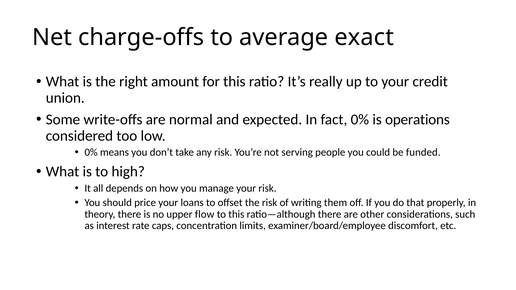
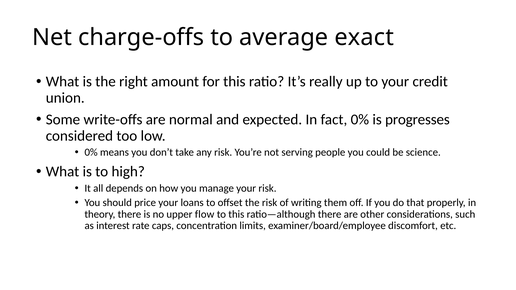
operations: operations -> progresses
funded: funded -> science
